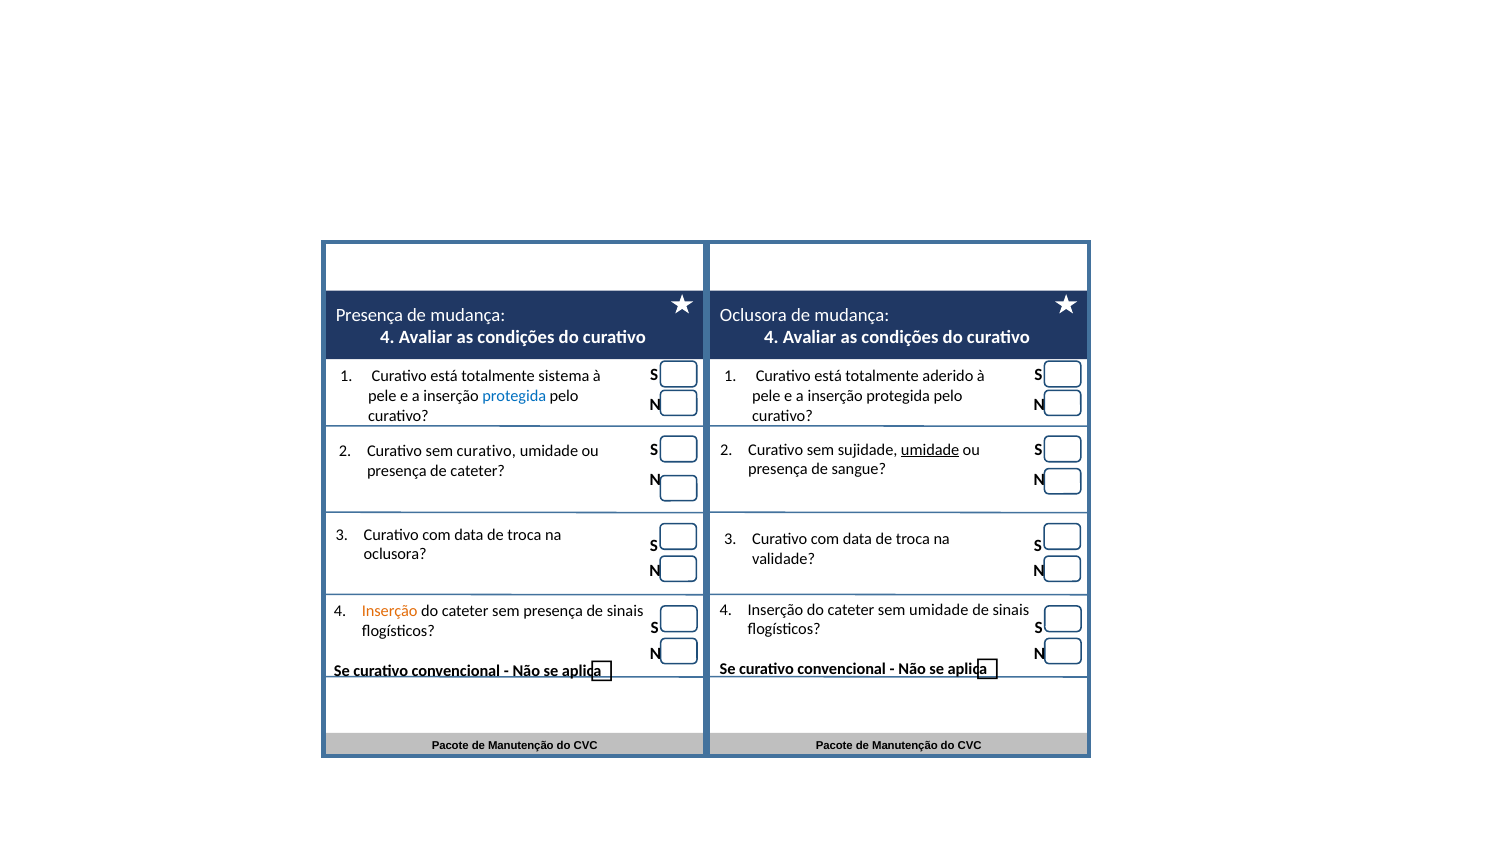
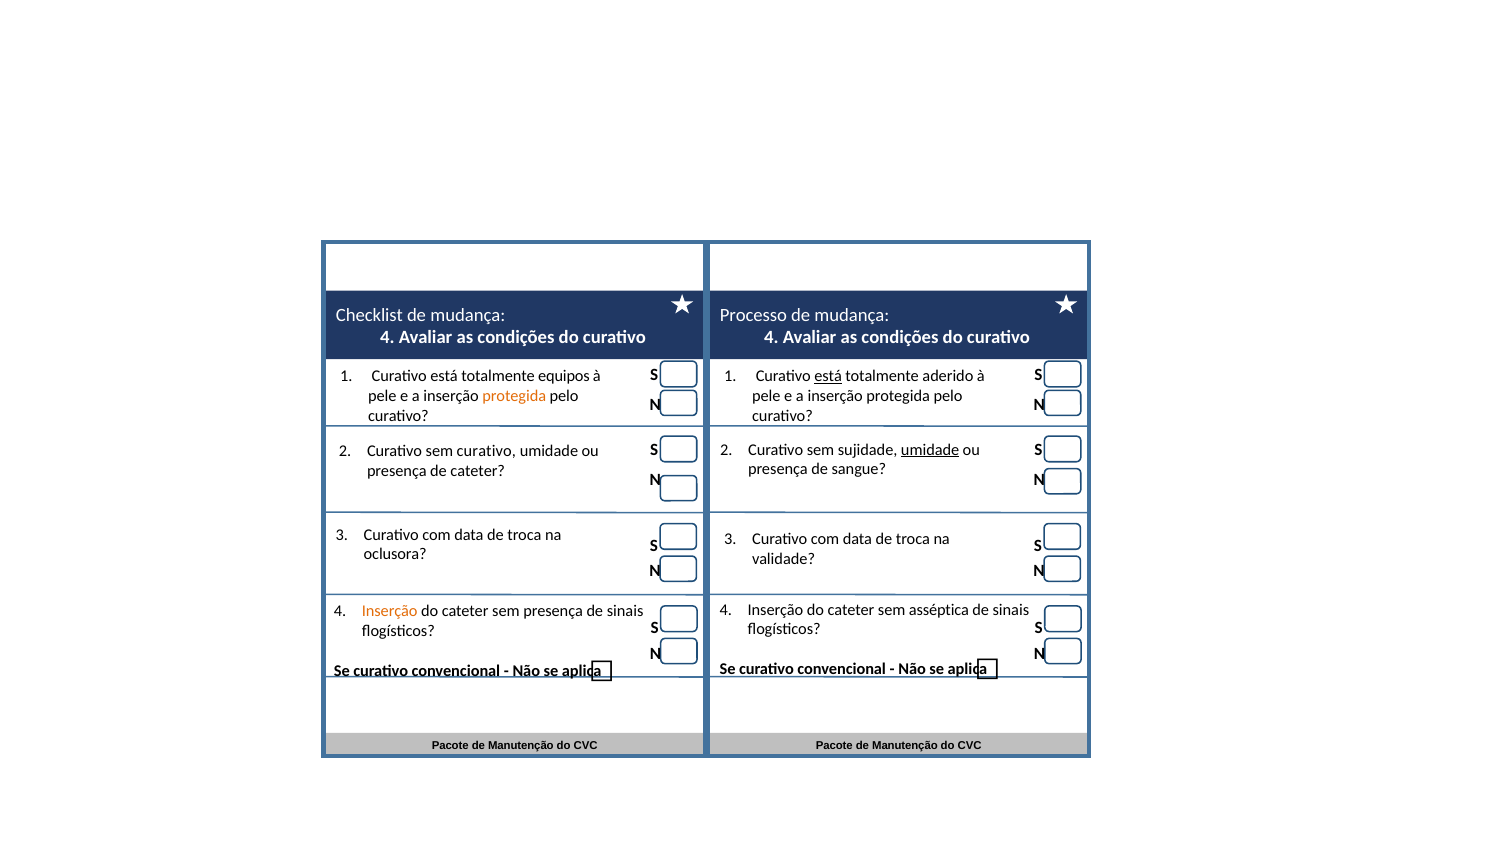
Presença at (369, 315): Presença -> Checklist
Oclusora at (753, 315): Oclusora -> Processo
sistema: sistema -> equipos
está at (828, 377) underline: none -> present
protegida at (514, 396) colour: blue -> orange
sem umidade: umidade -> asséptica
